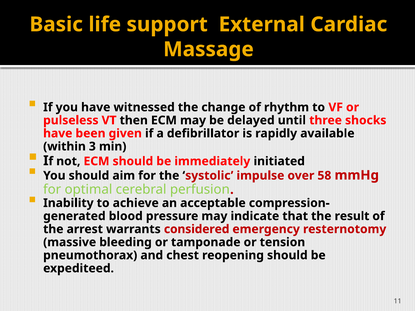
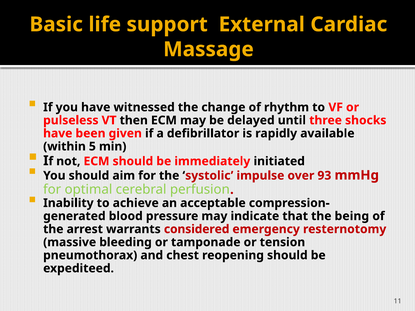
3: 3 -> 5
58: 58 -> 93
result: result -> being
